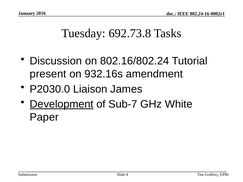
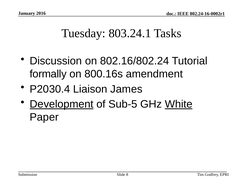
692.73.8: 692.73.8 -> 803.24.1
present: present -> formally
932.16s: 932.16s -> 800.16s
P2030.0: P2030.0 -> P2030.4
Sub-7: Sub-7 -> Sub-5
White underline: none -> present
